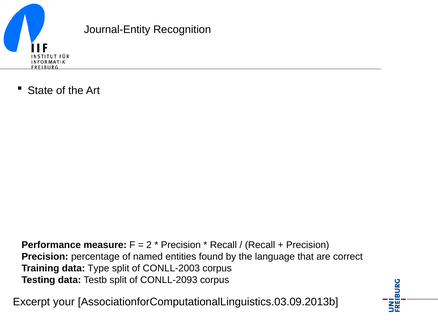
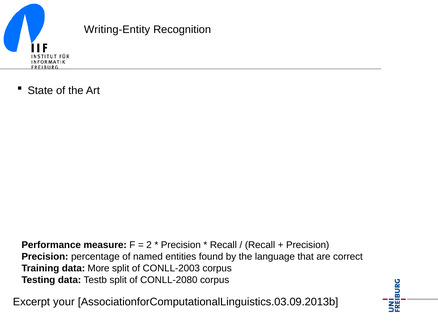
Journal-Entity: Journal-Entity -> Writing-Entity
Type: Type -> More
CONLL-2093: CONLL-2093 -> CONLL-2080
